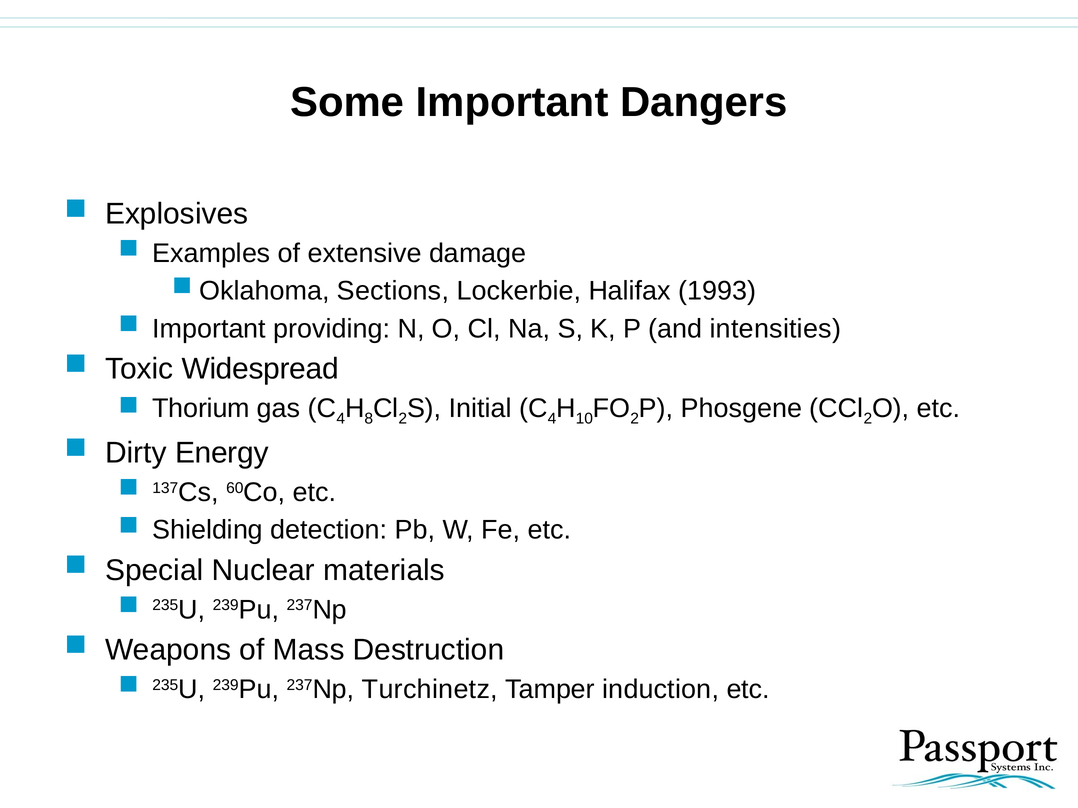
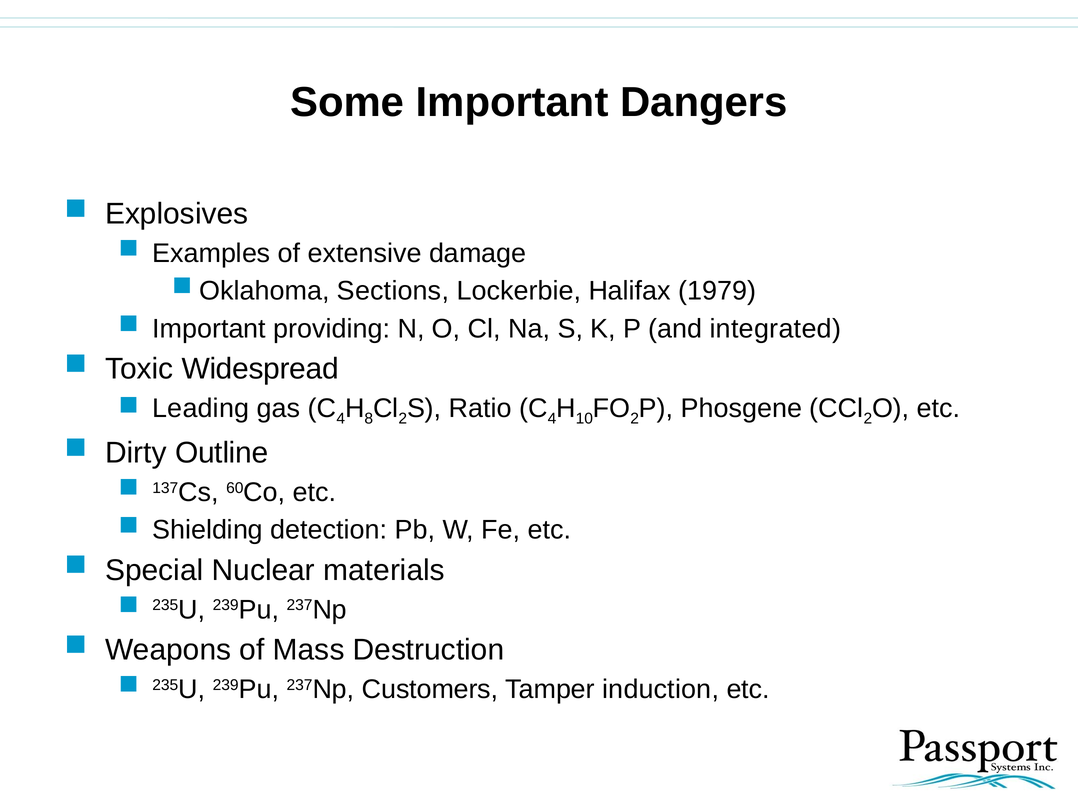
1993: 1993 -> 1979
intensities: intensities -> integrated
Thorium: Thorium -> Leading
Initial: Initial -> Ratio
Energy: Energy -> Outline
Turchinetz: Turchinetz -> Customers
